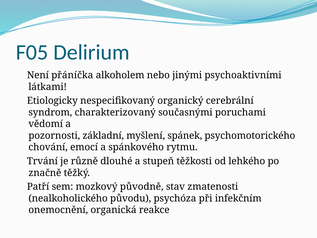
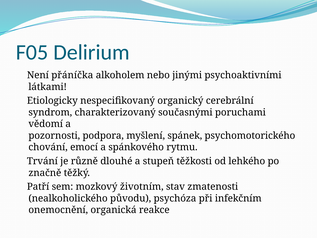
základní‚: základní‚ -> podpora‚
původně: původně -> životním
